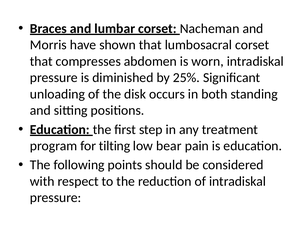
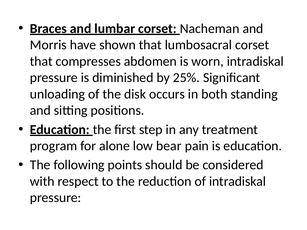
tilting: tilting -> alone
